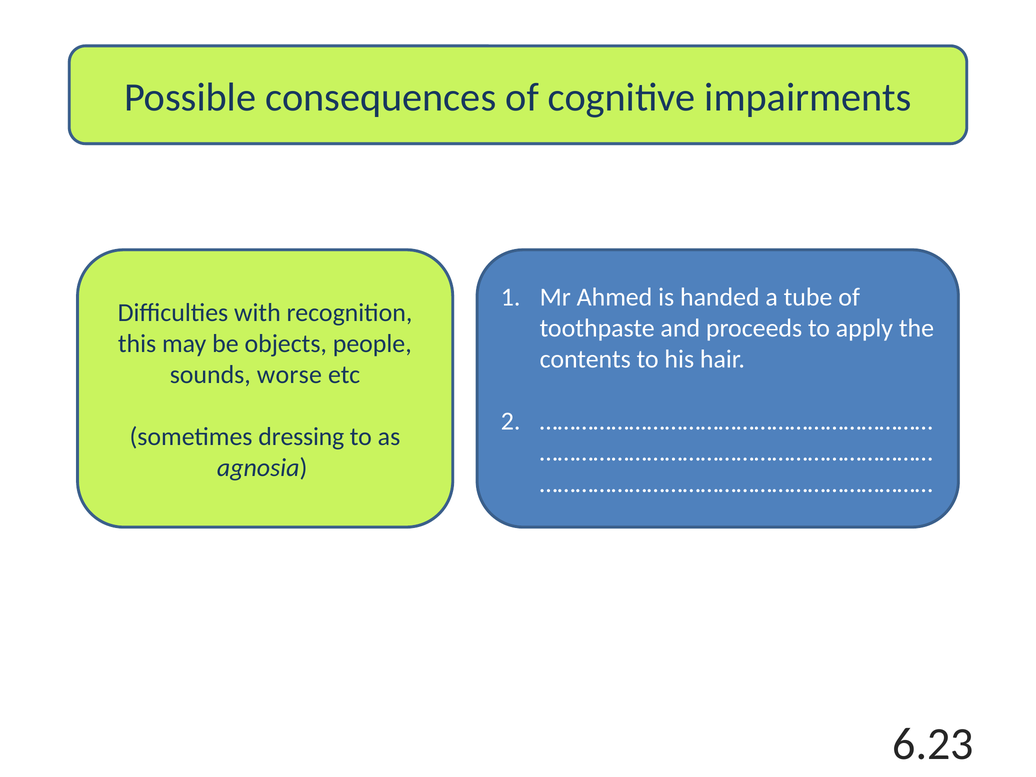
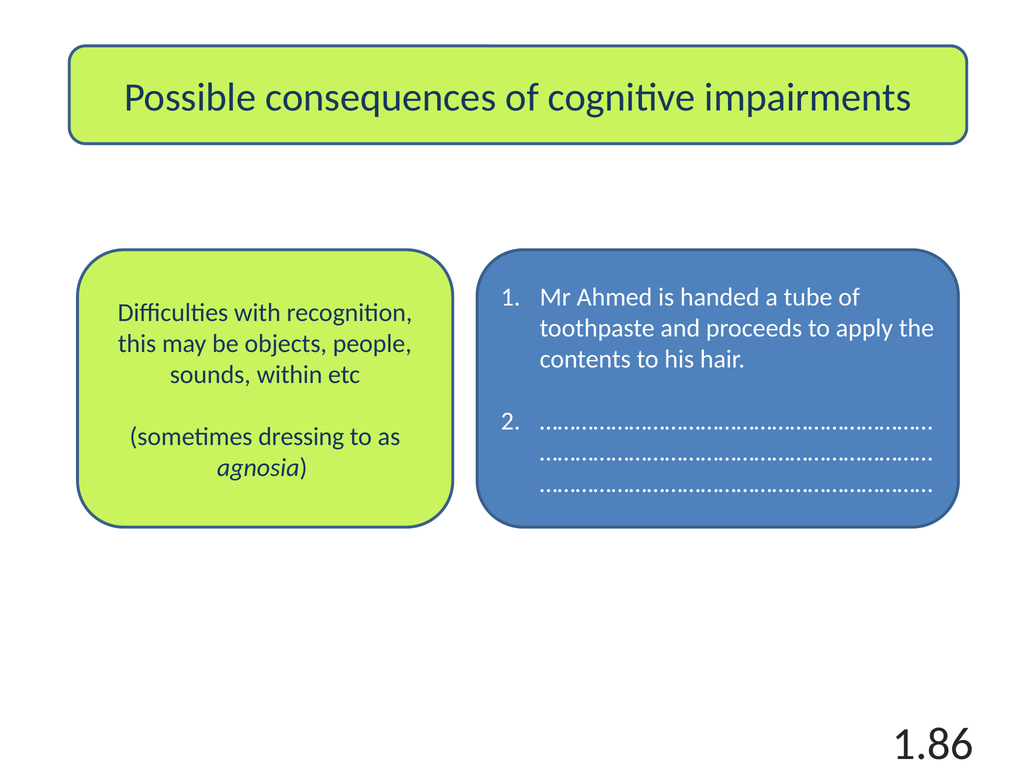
worse: worse -> within
6.23: 6.23 -> 1.86
